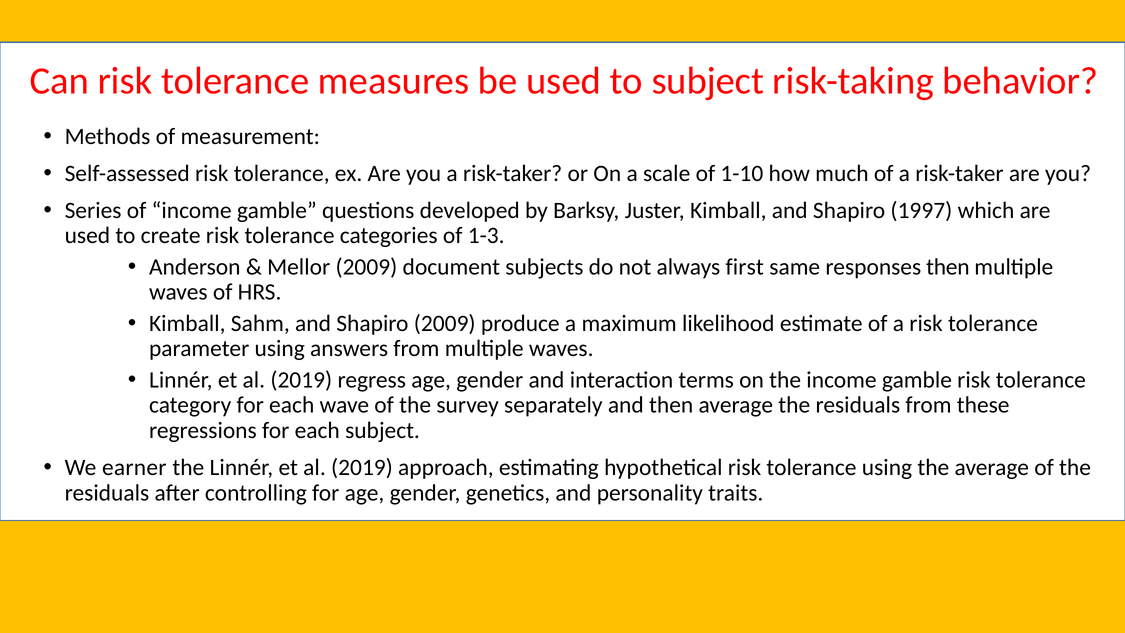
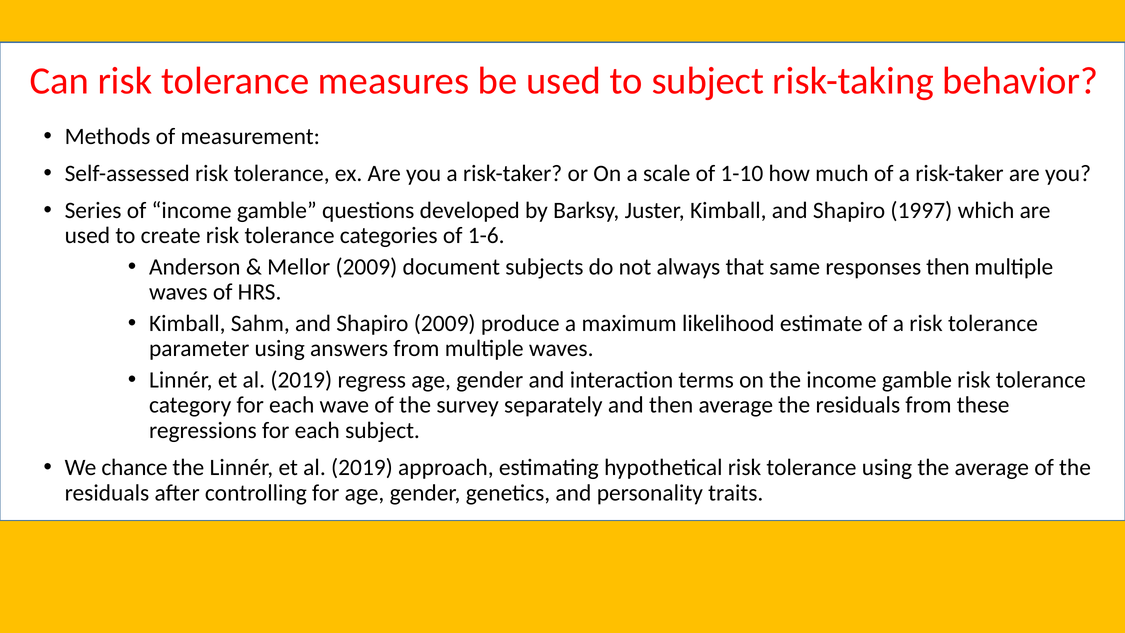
1-3: 1-3 -> 1-6
first: first -> that
earner: earner -> chance
